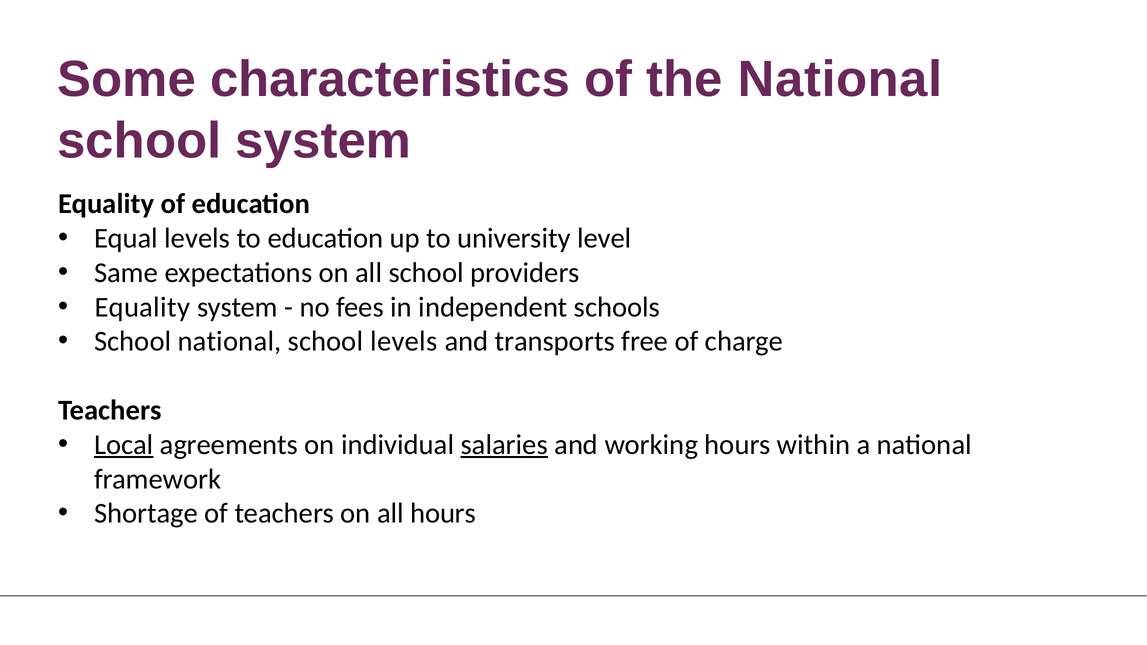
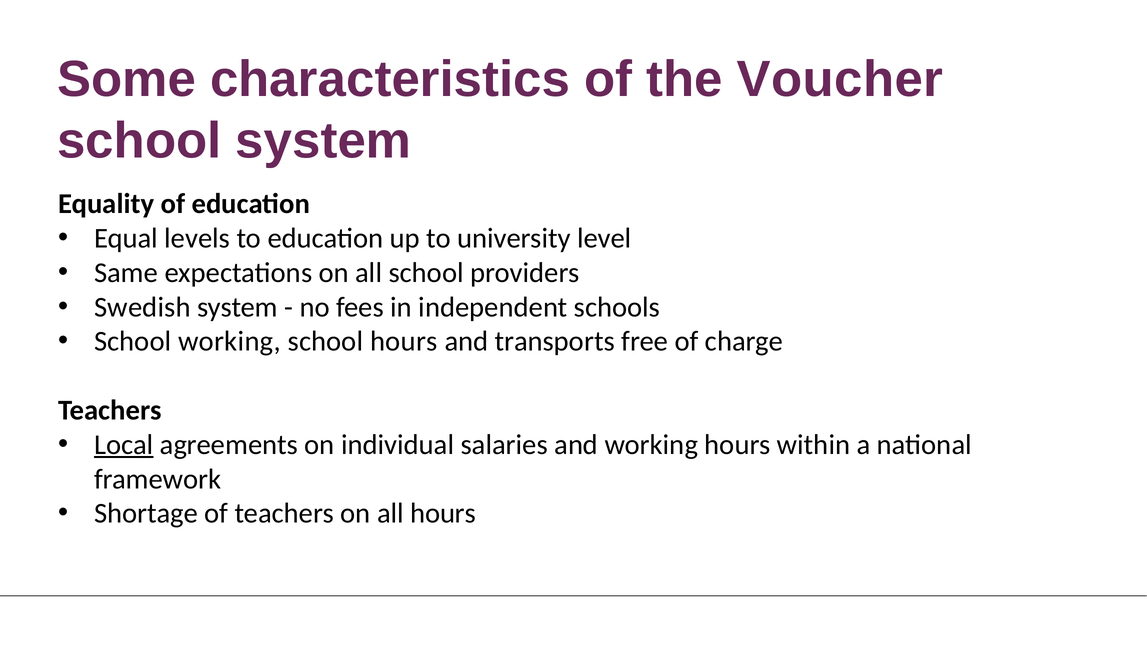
the National: National -> Voucher
Equality at (142, 307): Equality -> Swedish
School national: national -> working
school levels: levels -> hours
salaries underline: present -> none
